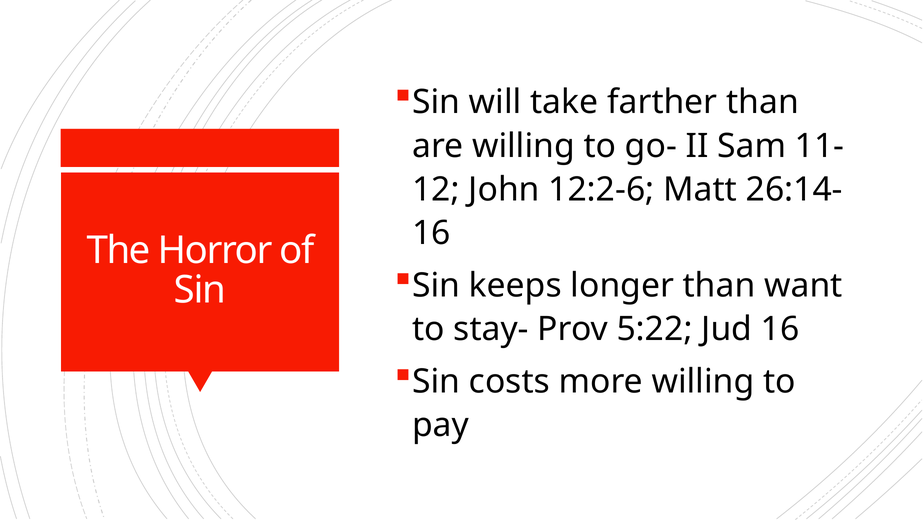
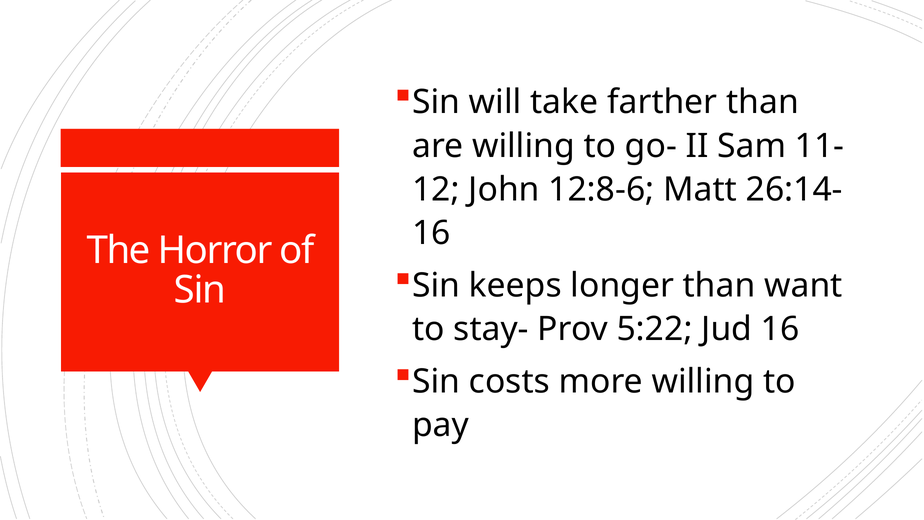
12:2-6: 12:2-6 -> 12:8-6
